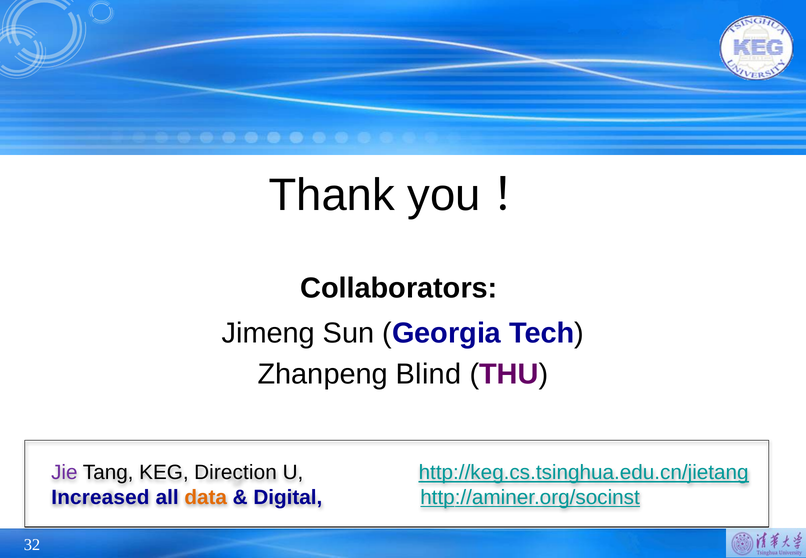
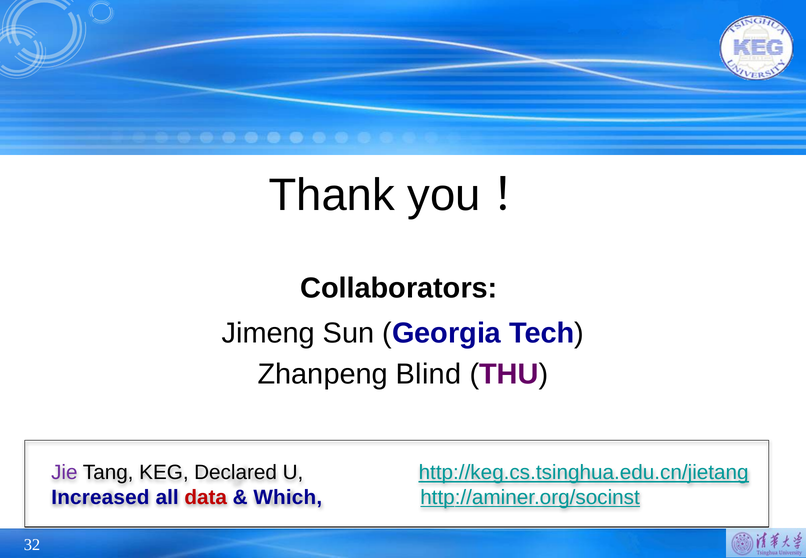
Direction: Direction -> Declared
data colour: orange -> red
Digital: Digital -> Which
